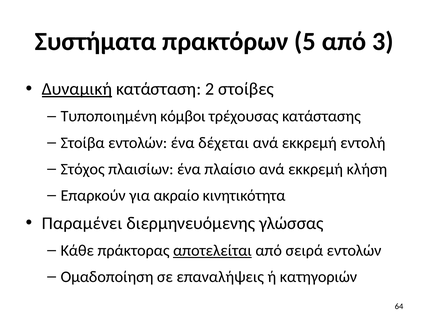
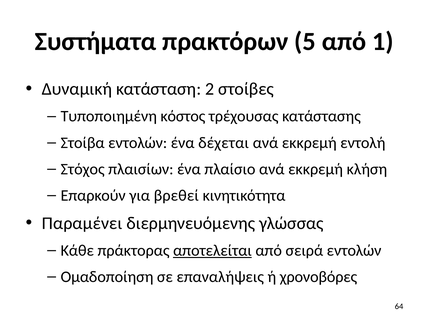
3: 3 -> 1
Δυναμική underline: present -> none
κόμβοι: κόμβοι -> κόστος
ακραίο: ακραίο -> βρεθεί
κατηγοριών: κατηγοριών -> χρονοβόρες
